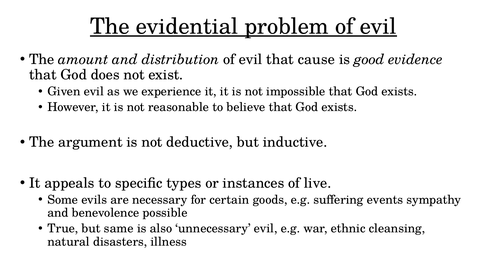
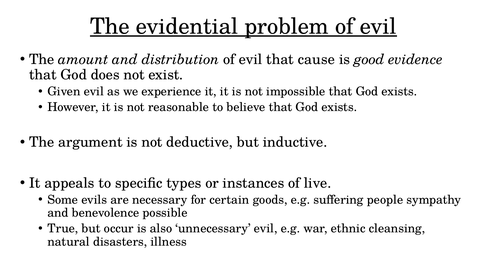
events: events -> people
same: same -> occur
